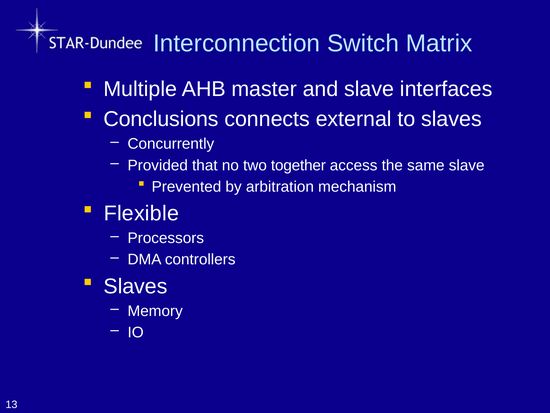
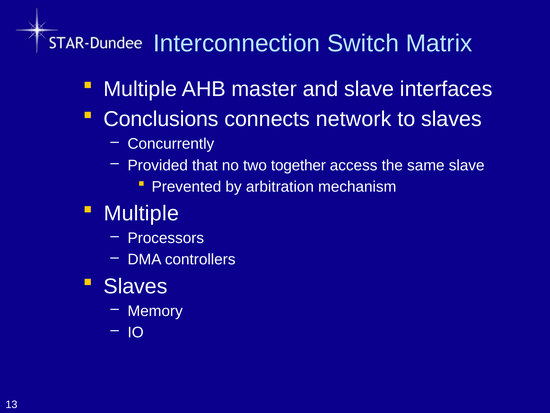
external: external -> network
Flexible at (141, 213): Flexible -> Multiple
